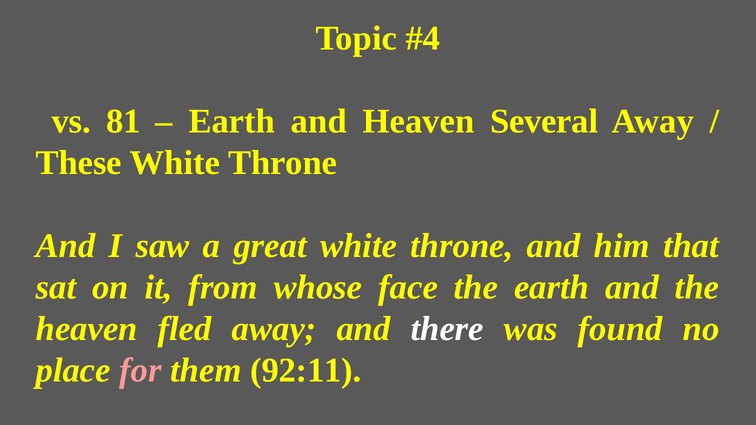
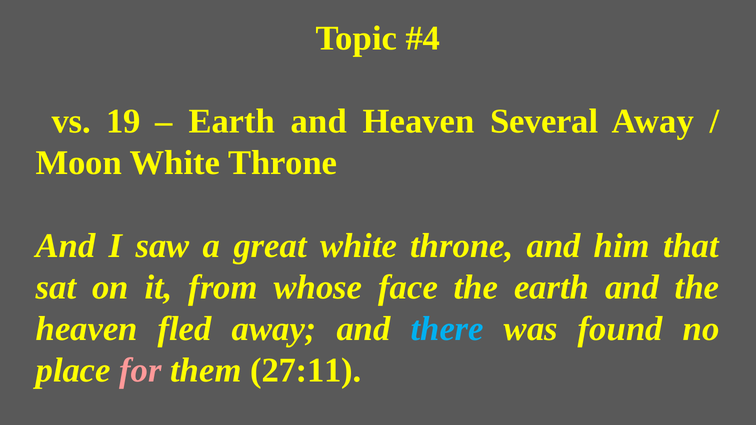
81: 81 -> 19
These: These -> Moon
there colour: white -> light blue
92:11: 92:11 -> 27:11
